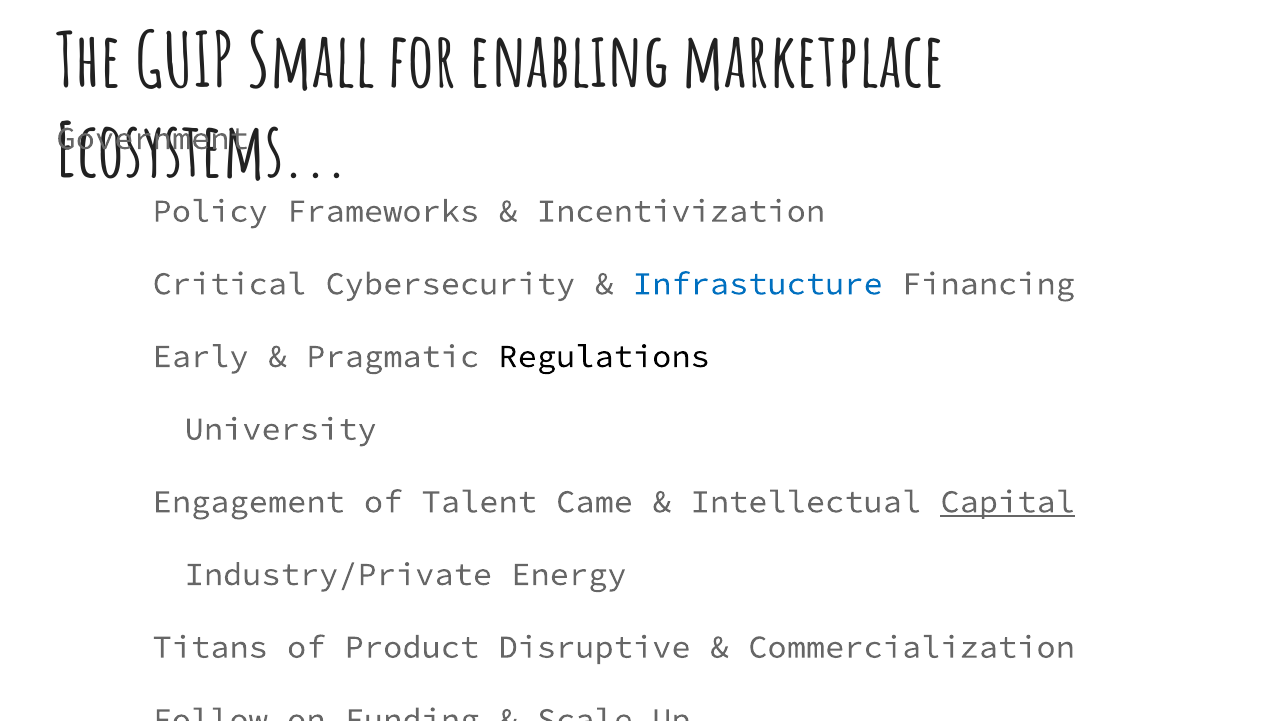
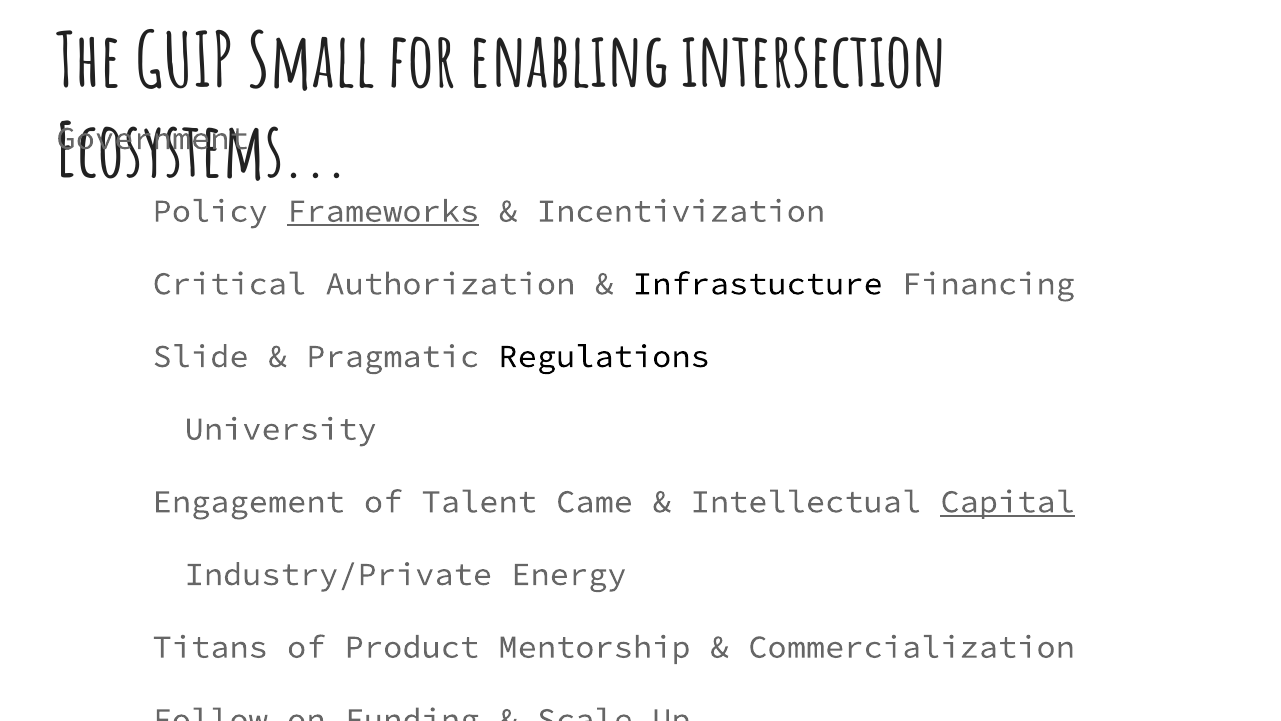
marketplace: marketplace -> intersection
Frameworks underline: none -> present
Cybersecurity: Cybersecurity -> Authorization
Infrastucture colour: blue -> black
Early: Early -> Slide
Disruptive: Disruptive -> Mentorship
